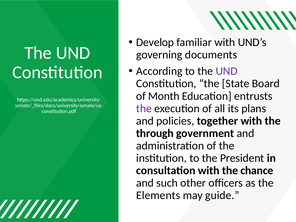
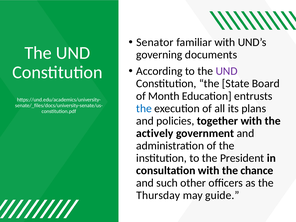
Develop: Develop -> Senator
the at (144, 108) colour: purple -> blue
through: through -> actively
Elements: Elements -> Thursday
